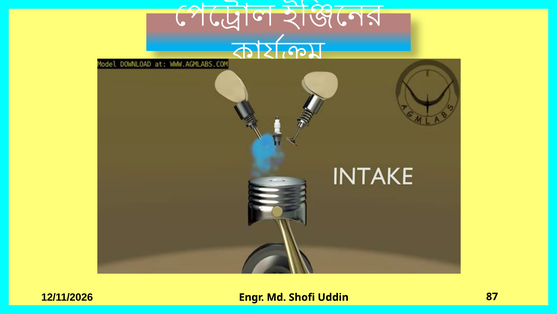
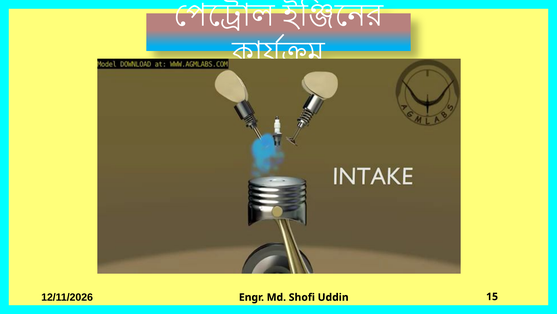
87: 87 -> 15
